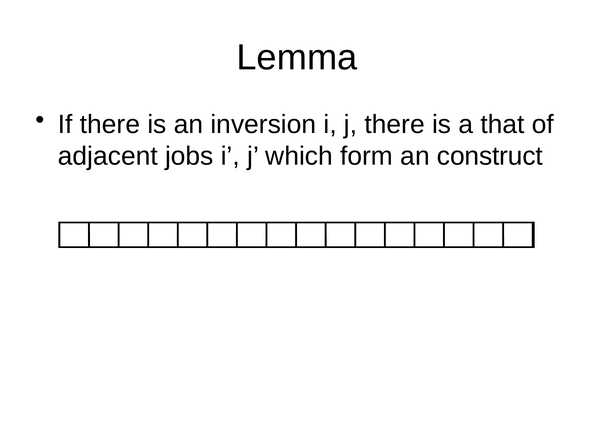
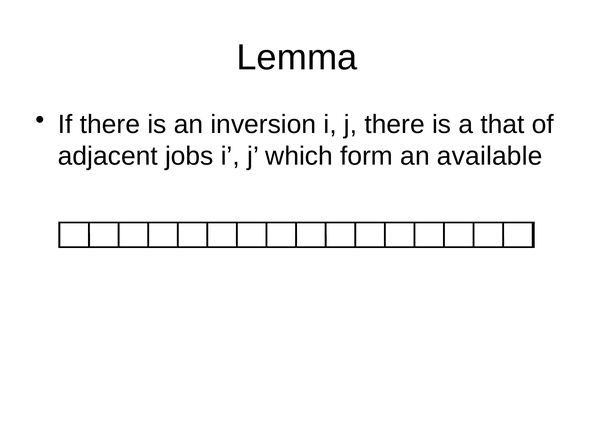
construct: construct -> available
